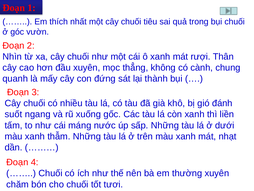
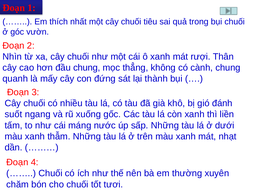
đầu xuyên: xuyên -> chung
